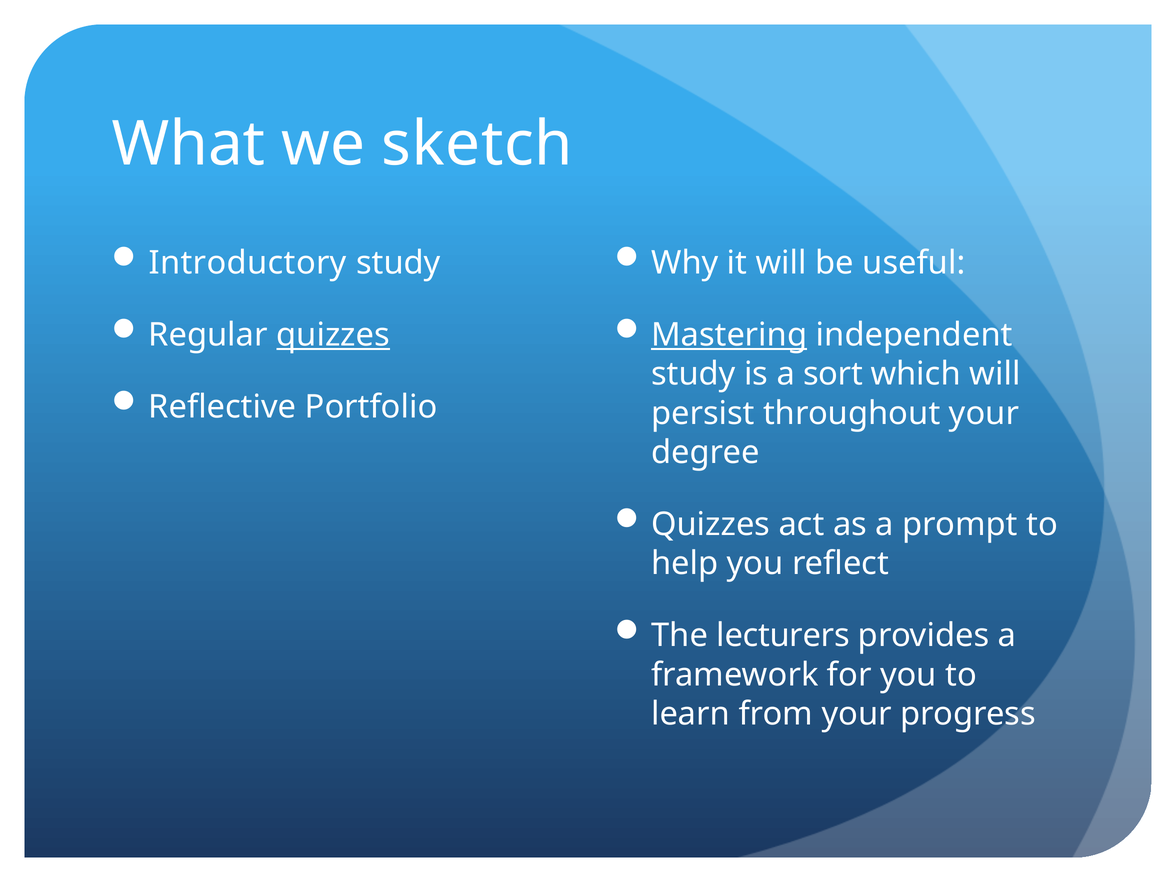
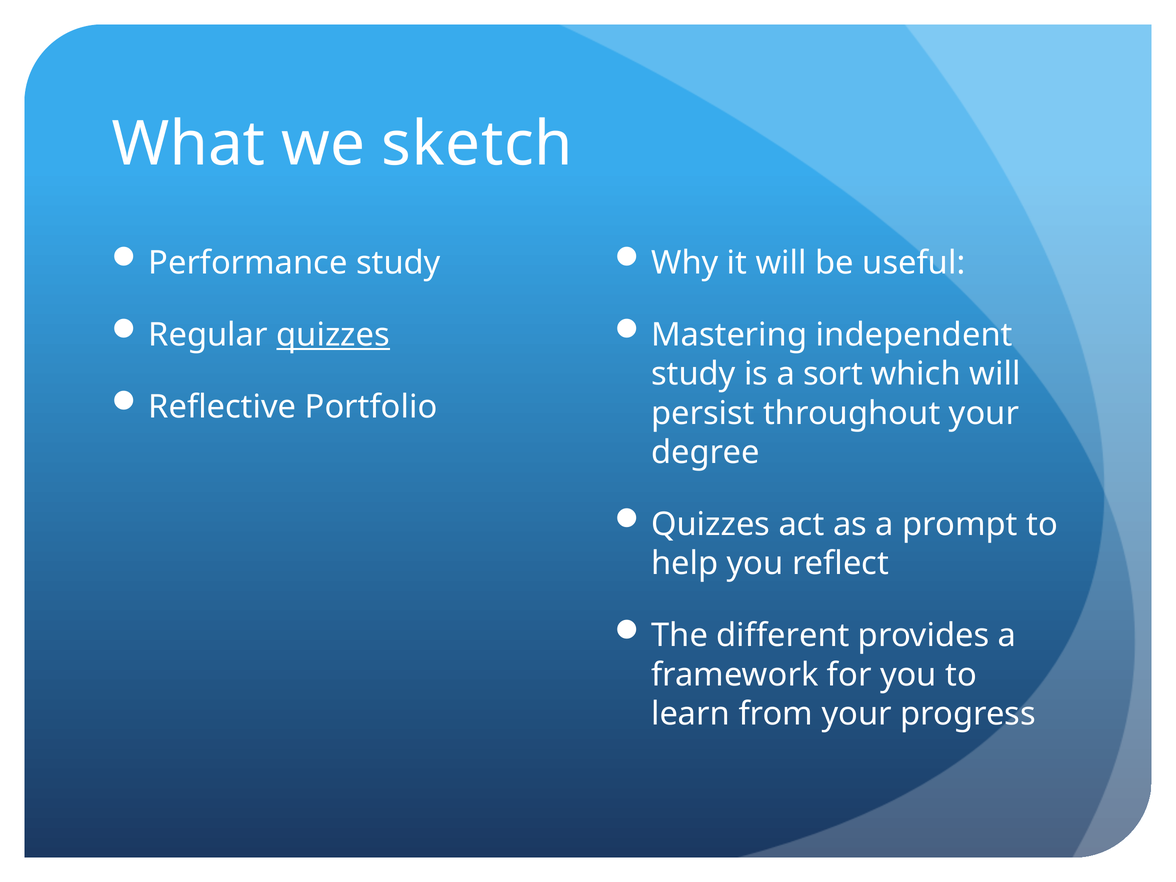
Introductory: Introductory -> Performance
Mastering underline: present -> none
lecturers: lecturers -> different
